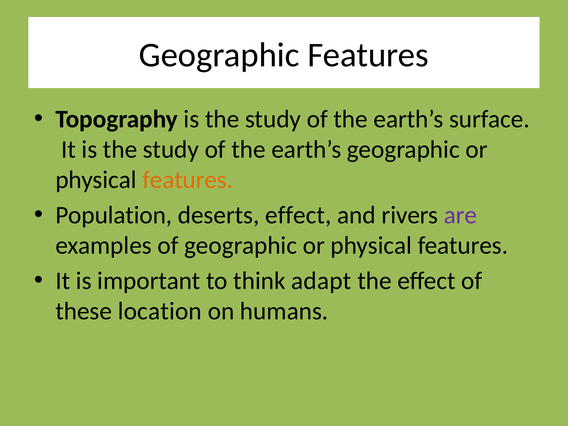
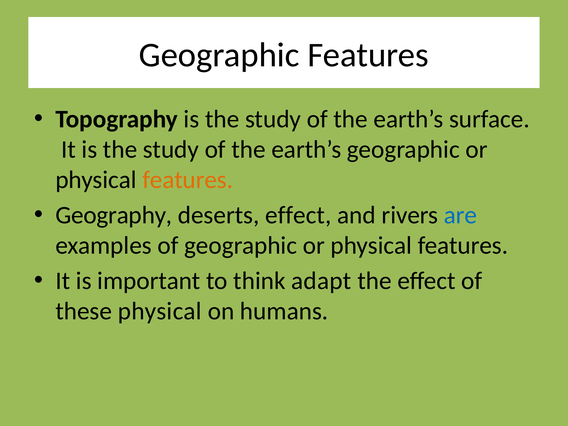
Population: Population -> Geography
are colour: purple -> blue
these location: location -> physical
